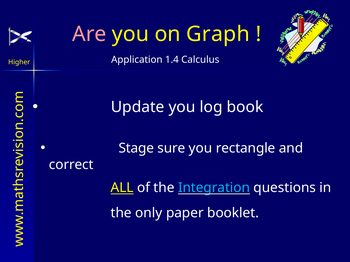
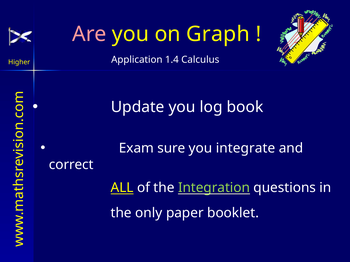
Stage: Stage -> Exam
rectangle: rectangle -> integrate
Integration colour: light blue -> light green
